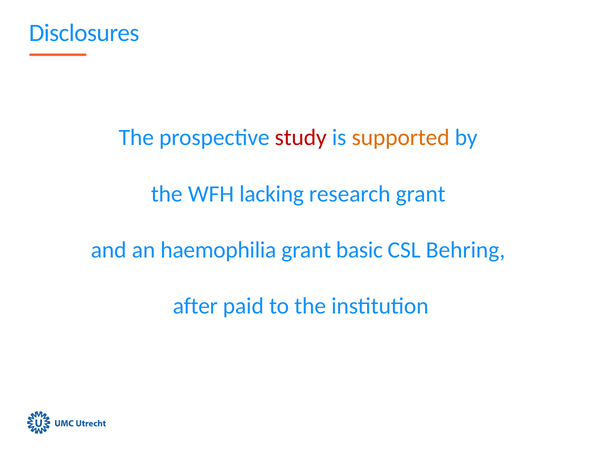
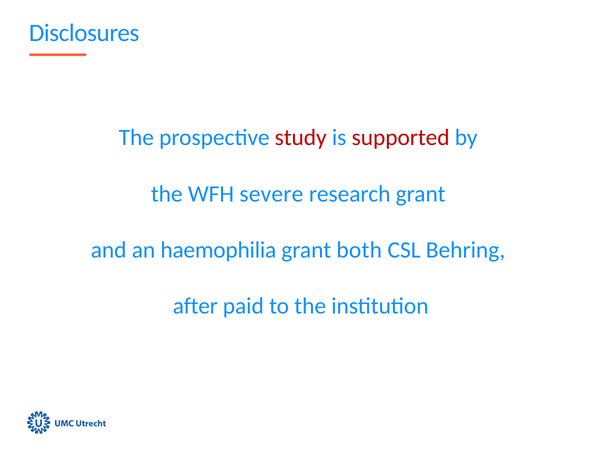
supported colour: orange -> red
lacking: lacking -> severe
basic: basic -> both
